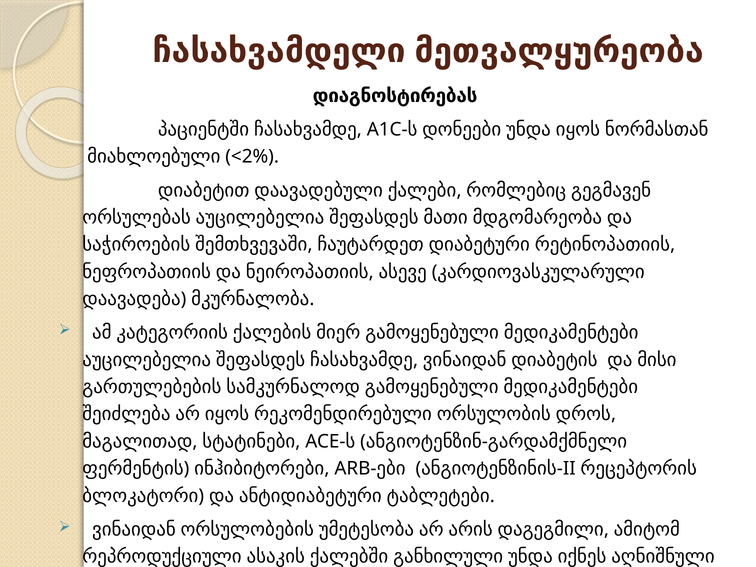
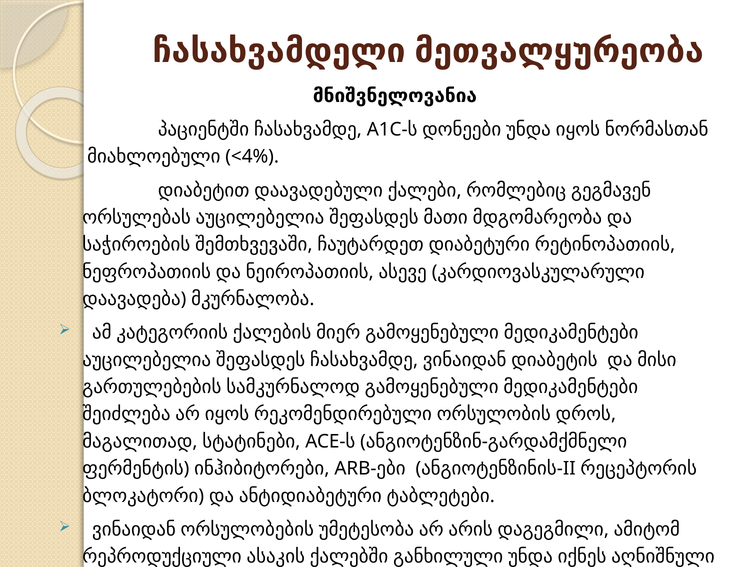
დიაგნოსტირებას: დიაგნოსტირებას -> მნიშვნელოვანია
<2%: <2% -> <4%
